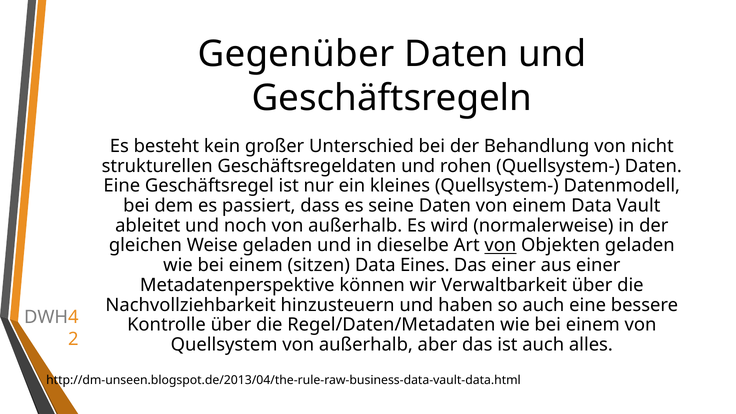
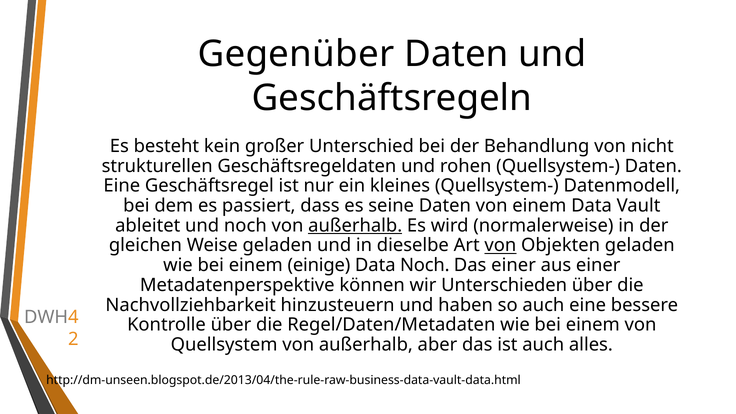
außerhalb at (355, 226) underline: none -> present
sitzen: sitzen -> einige
Data Eines: Eines -> Noch
Verwaltbarkeit: Verwaltbarkeit -> Unterschieden
